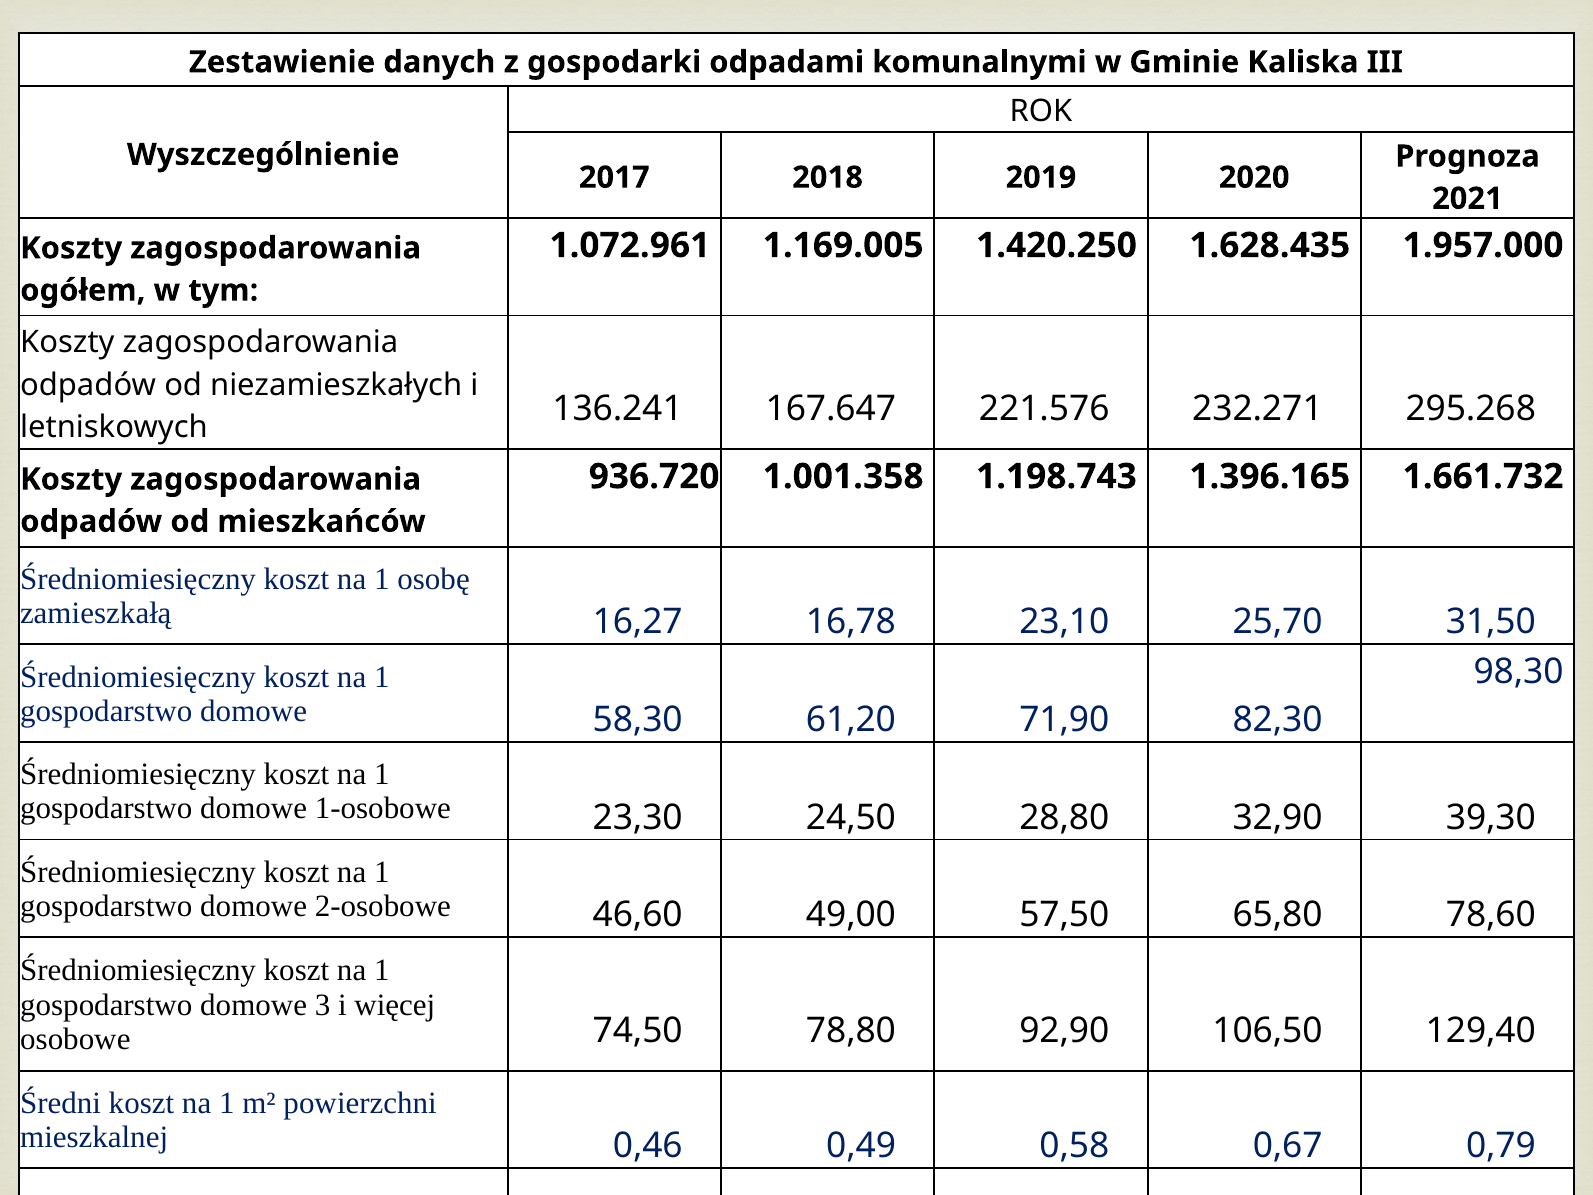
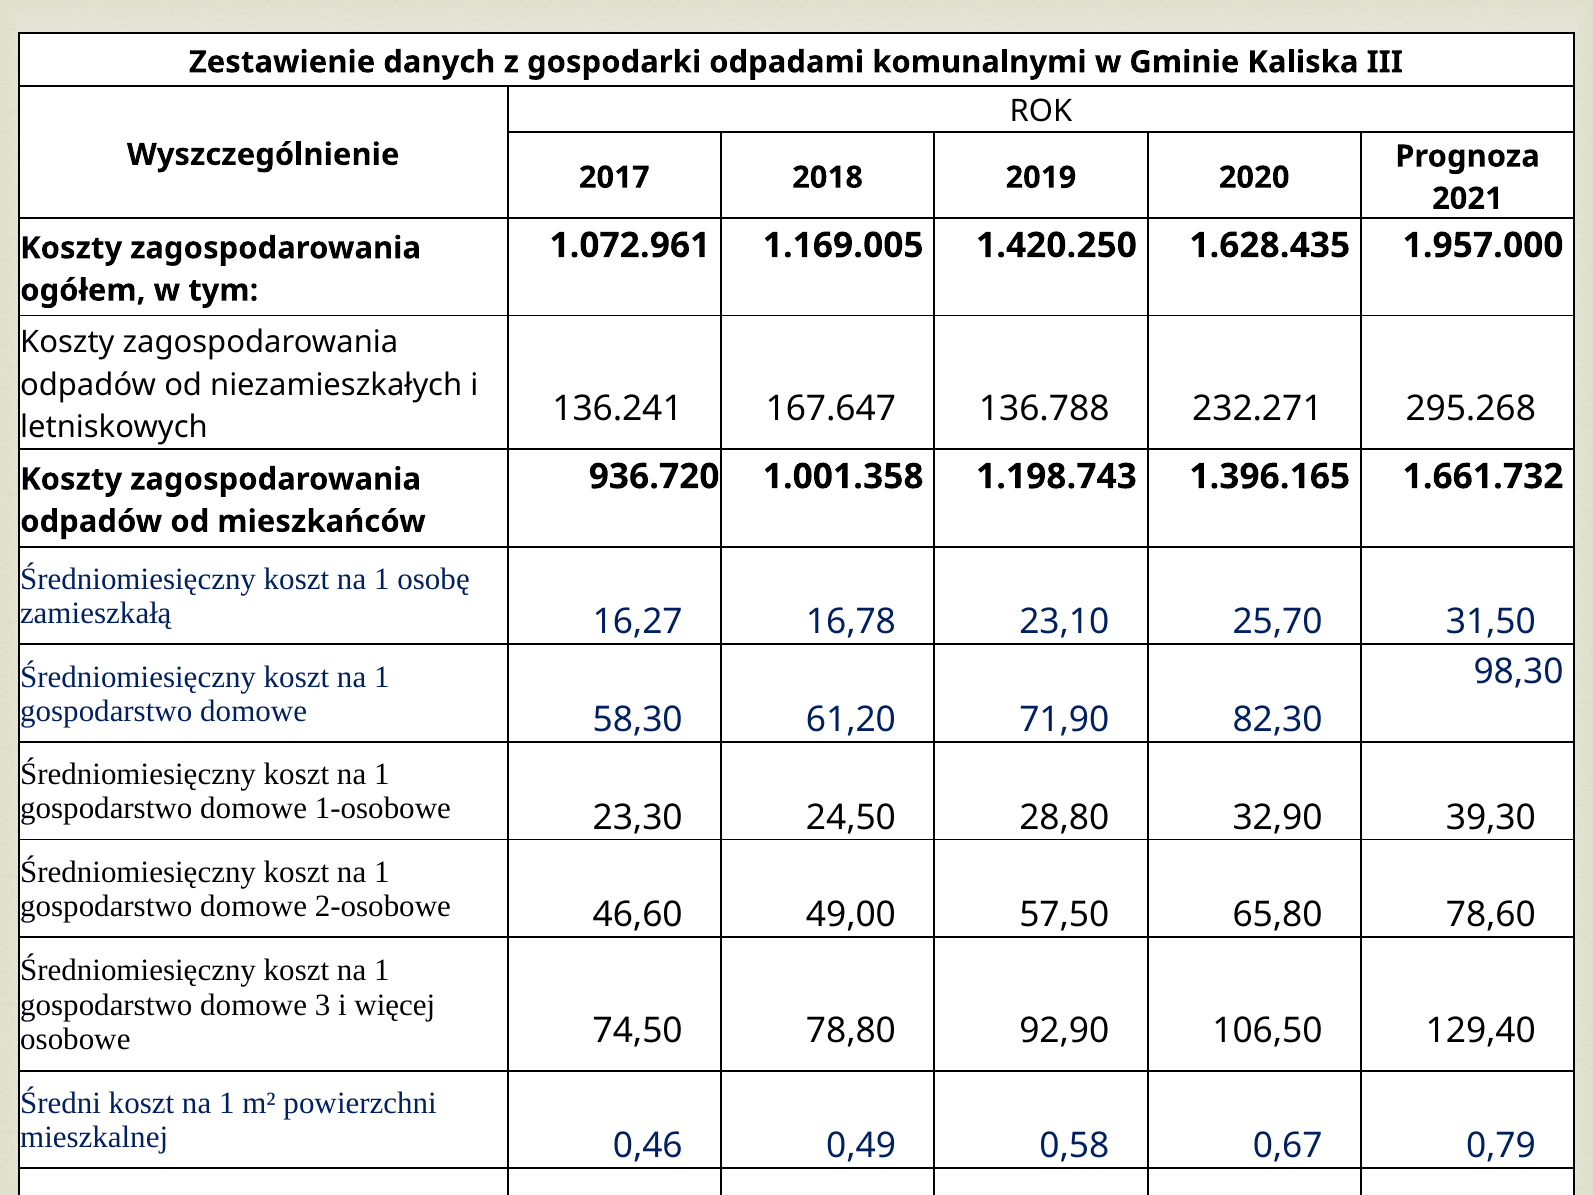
221.576: 221.576 -> 136.788
